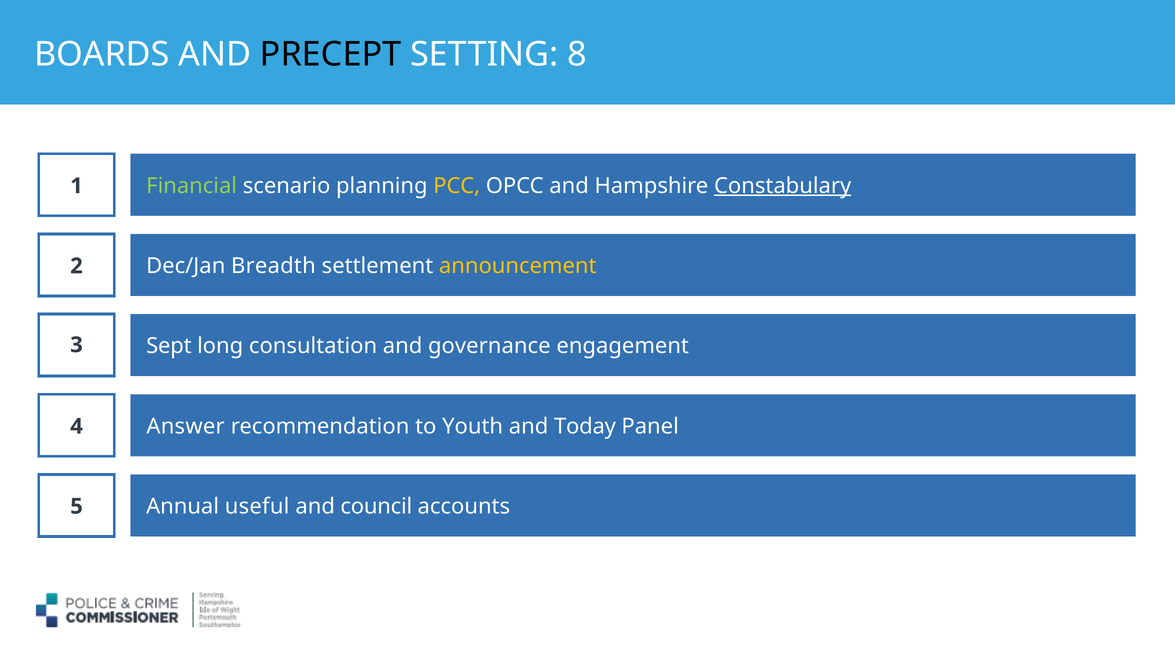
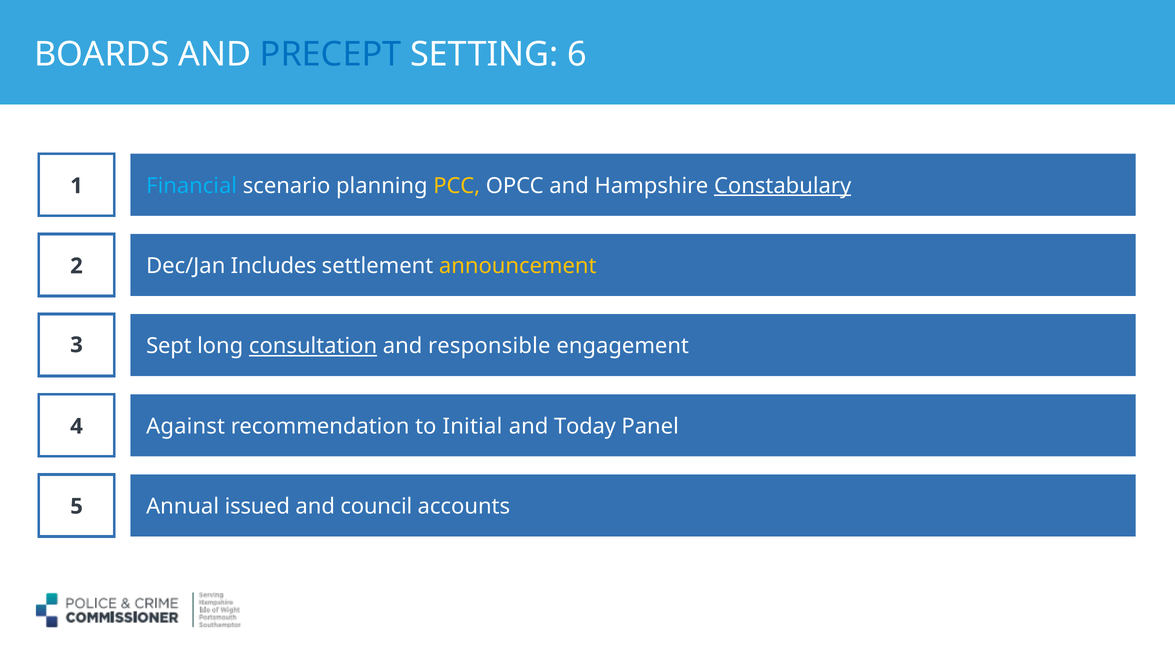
PRECEPT colour: black -> blue
8: 8 -> 6
Financial colour: light green -> light blue
Breadth: Breadth -> Includes
consultation underline: none -> present
governance: governance -> responsible
Answer: Answer -> Against
Youth: Youth -> Initial
useful: useful -> issued
